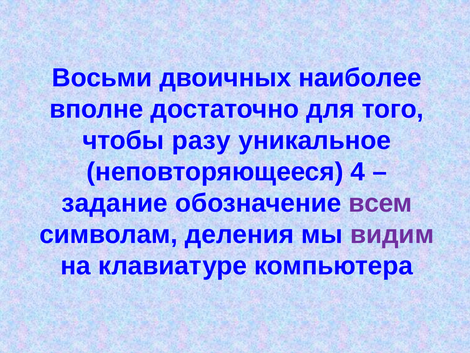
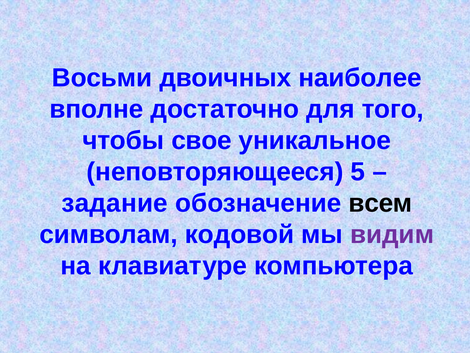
разу: разу -> свое
4: 4 -> 5
всем colour: purple -> black
деления: деления -> кодовой
